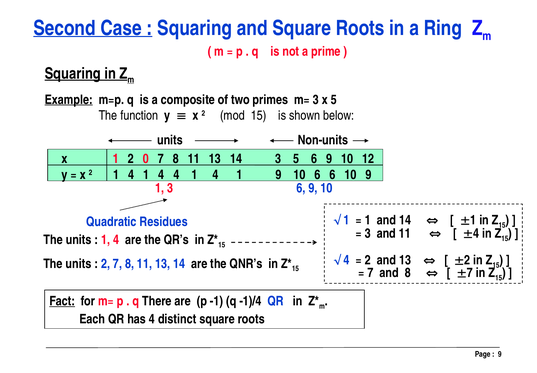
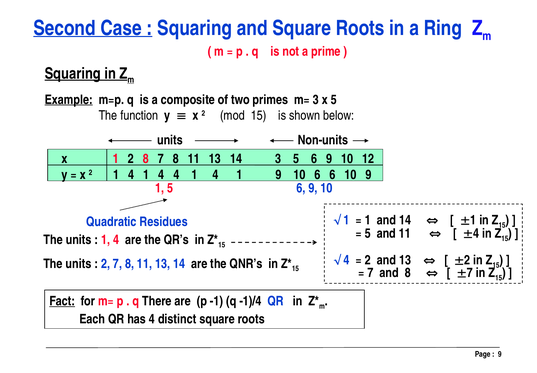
2 0: 0 -> 8
1 3: 3 -> 5
3 at (368, 234): 3 -> 5
